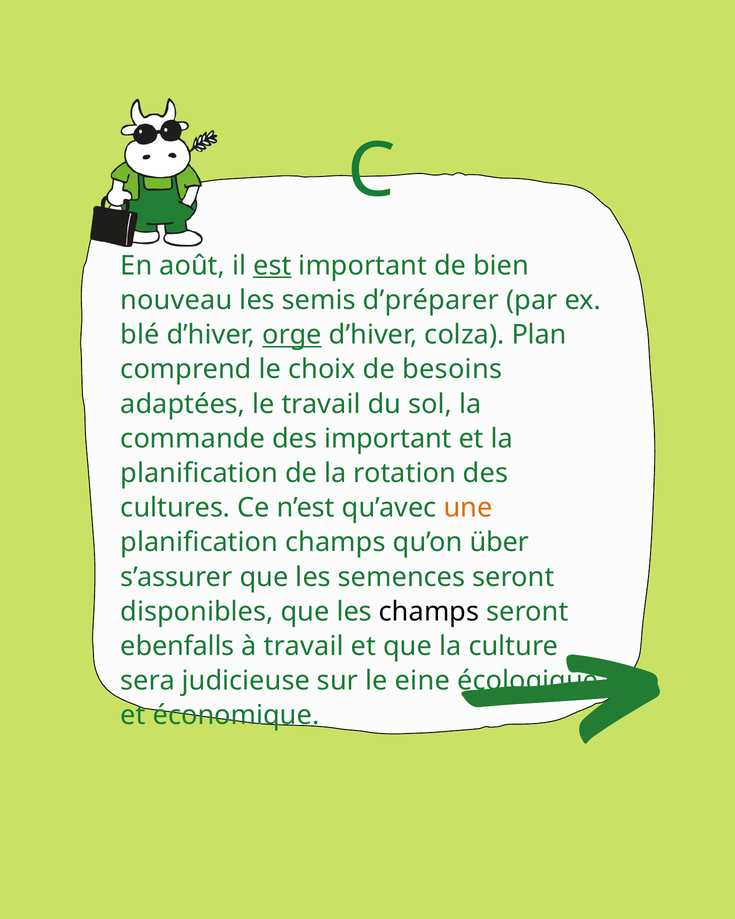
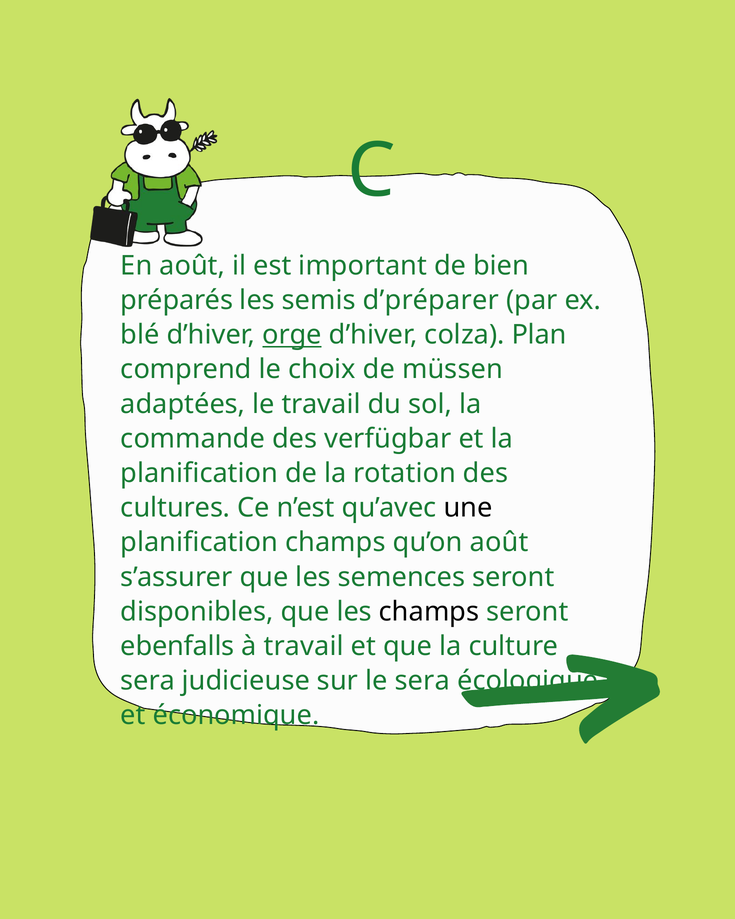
est underline: present -> none
nouveau: nouveau -> préparés
besoins: besoins -> müssen
des important: important -> verfügbar
une colour: orange -> black
qu’on über: über -> août
le eine: eine -> sera
